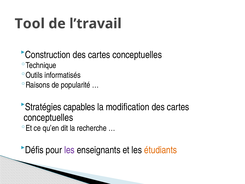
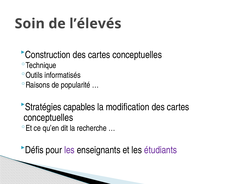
Tool: Tool -> Soin
l’travail: l’travail -> l’élevés
étudiants colour: orange -> purple
